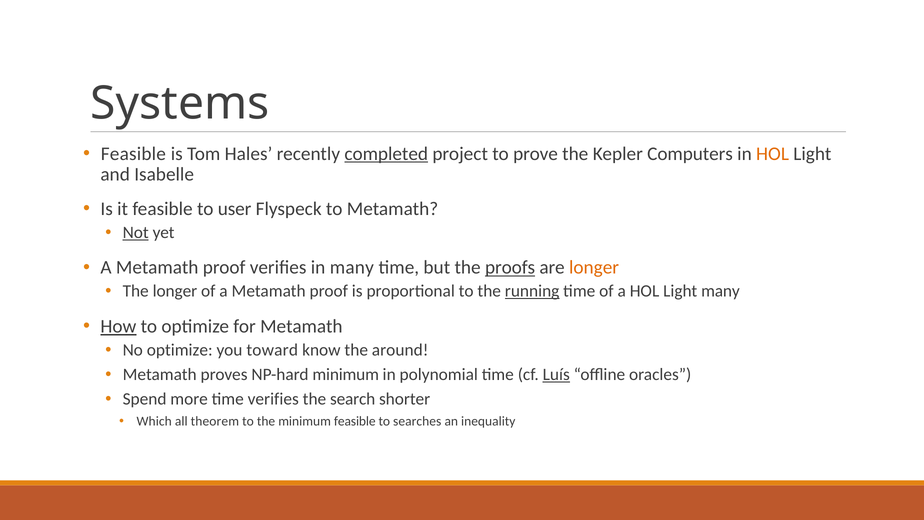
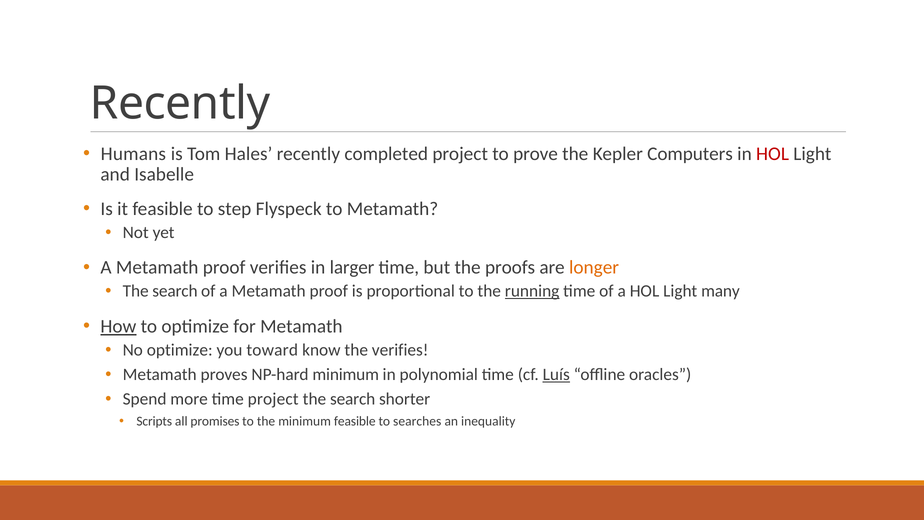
Systems at (180, 104): Systems -> Recently
Feasible at (133, 154): Feasible -> Humans
completed underline: present -> none
HOL at (773, 154) colour: orange -> red
user: user -> step
Not underline: present -> none
in many: many -> larger
proofs underline: present -> none
longer at (175, 291): longer -> search
the around: around -> verifies
time verifies: verifies -> project
Which: Which -> Scripts
theorem: theorem -> promises
